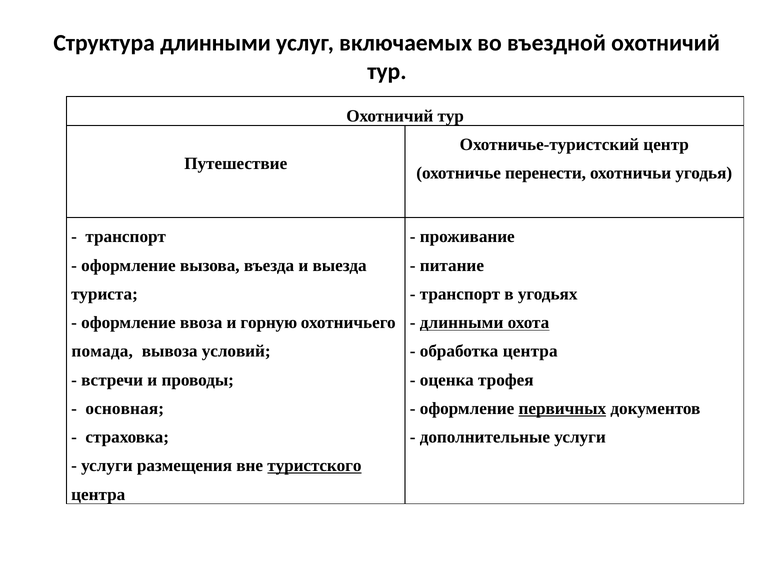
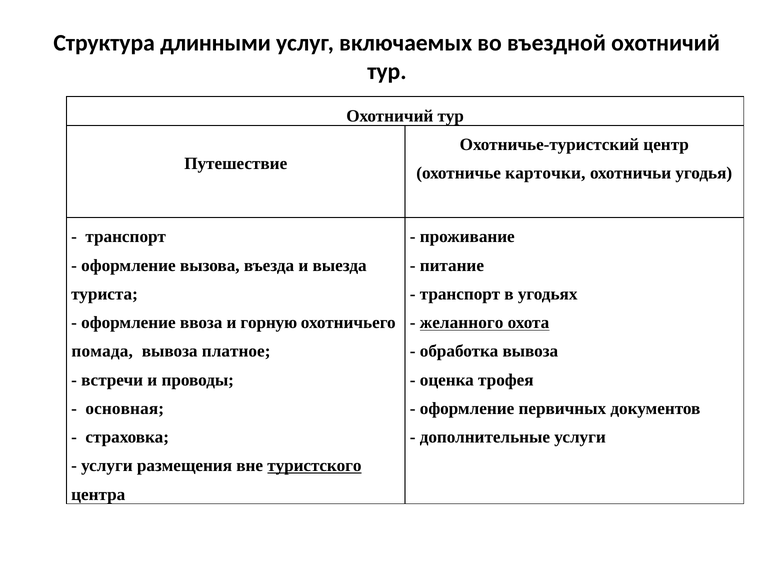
перенести: перенести -> карточки
длинными at (462, 323): длинными -> желанного
условий: условий -> платное
обработка центра: центра -> вывоза
первичных underline: present -> none
